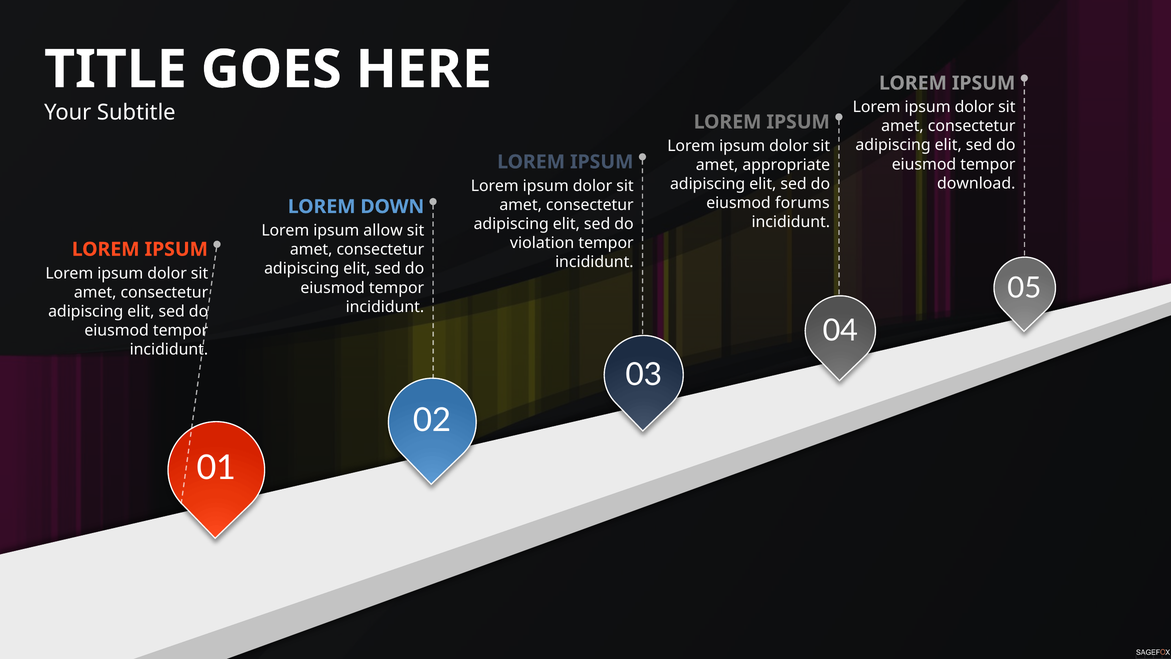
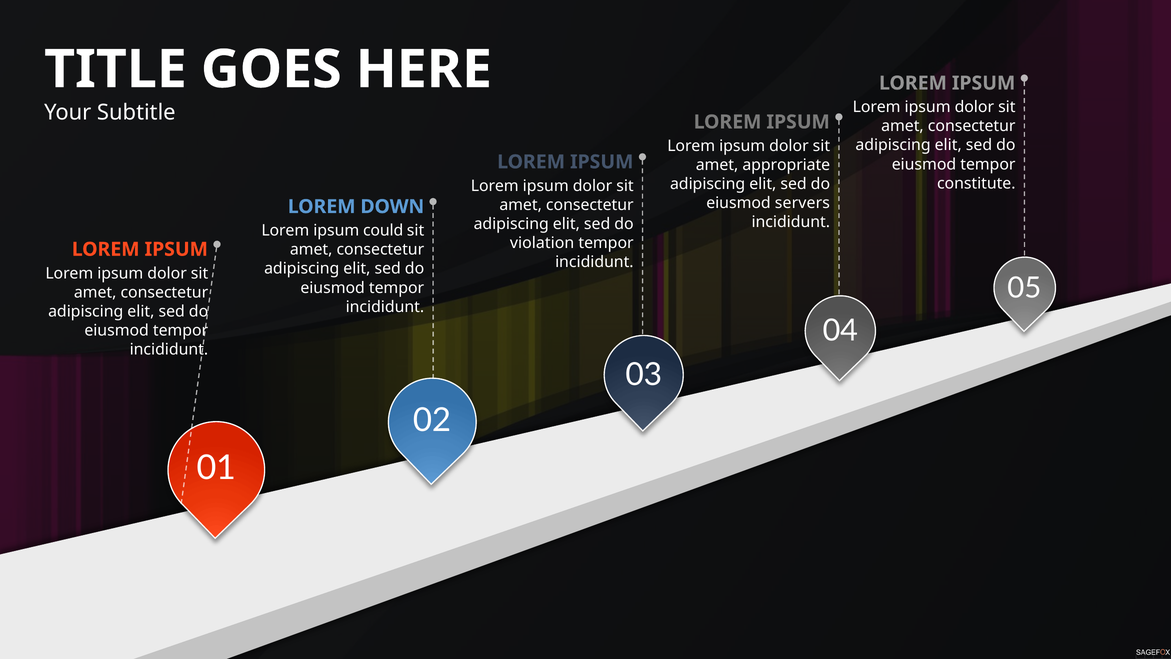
download: download -> constitute
forums: forums -> servers
allow: allow -> could
